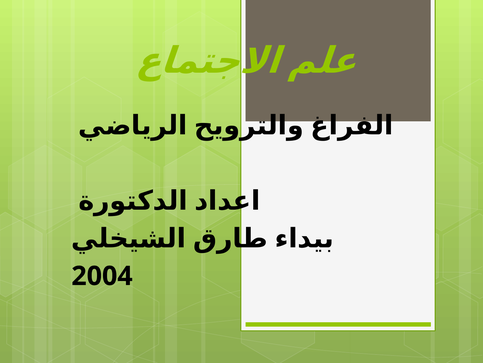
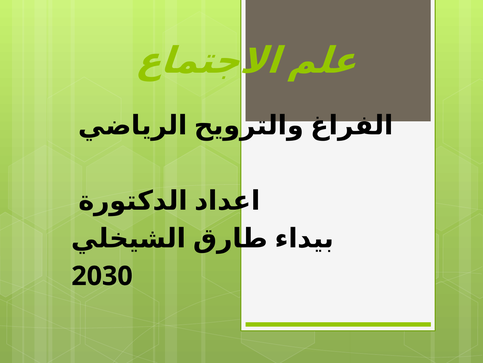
2004: 2004 -> 2030
